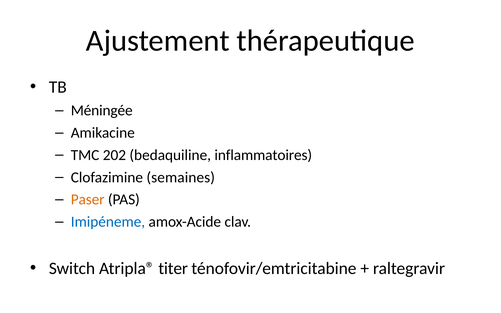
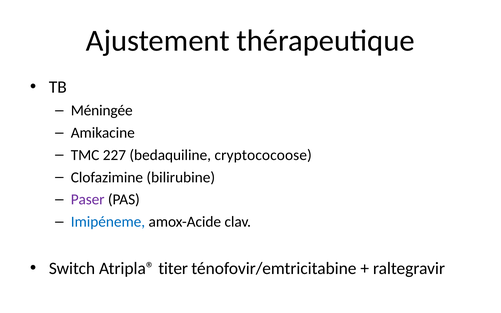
202: 202 -> 227
inflammatoires: inflammatoires -> cryptococoose
semaines: semaines -> bilirubine
Paser colour: orange -> purple
